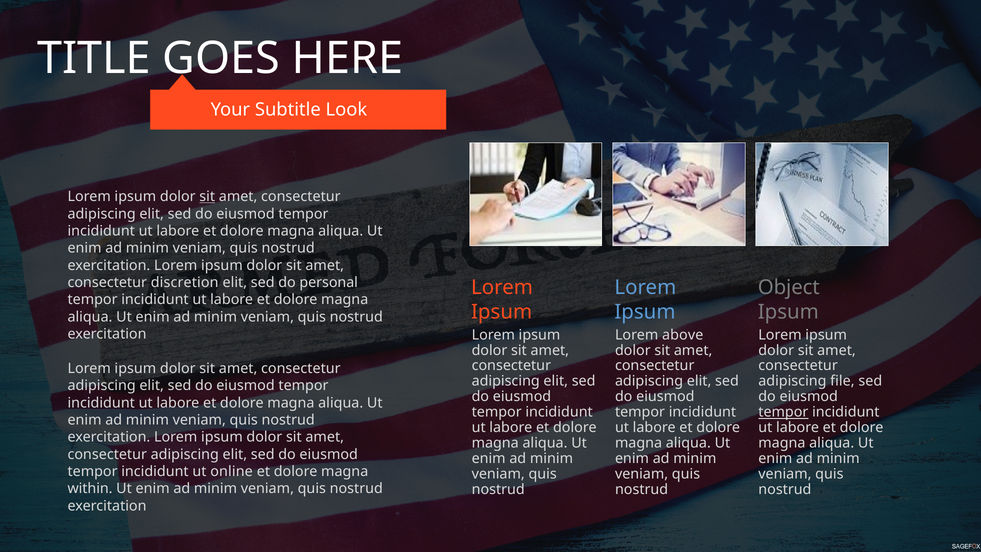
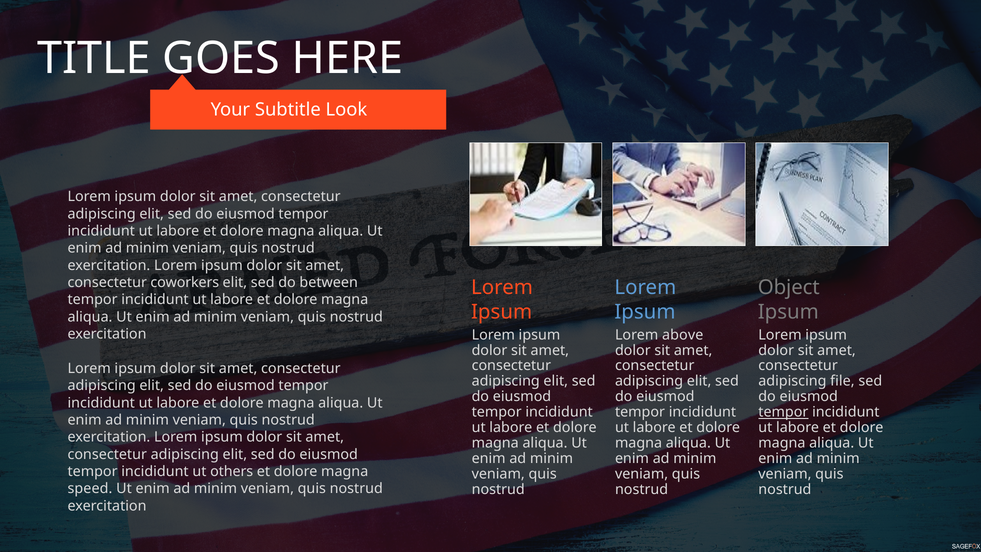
sit at (207, 197) underline: present -> none
discretion: discretion -> coworkers
personal: personal -> between
online: online -> others
within: within -> speed
